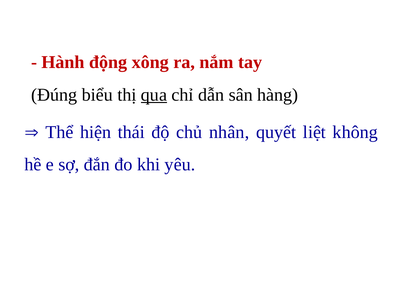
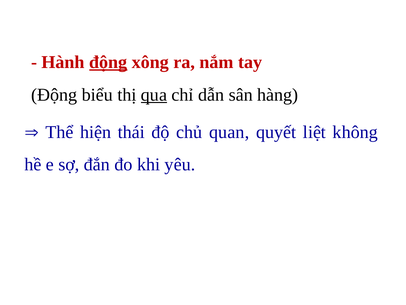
động at (108, 62) underline: none -> present
Đúng at (54, 95): Đúng -> Động
nhân: nhân -> quan
